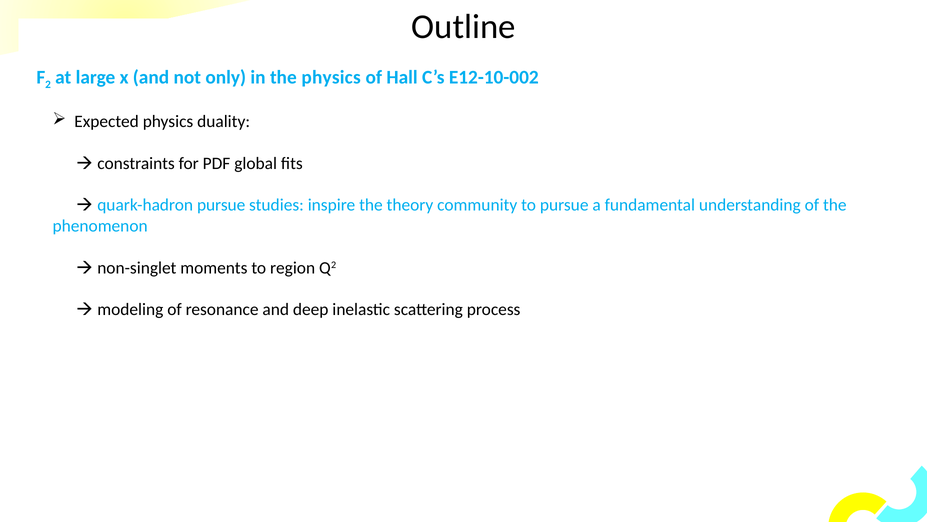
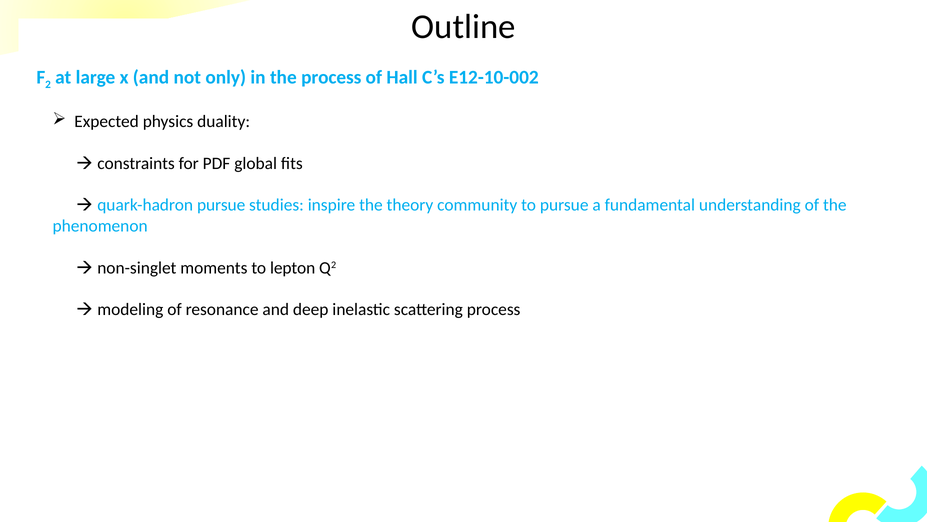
the physics: physics -> process
region: region -> lepton
